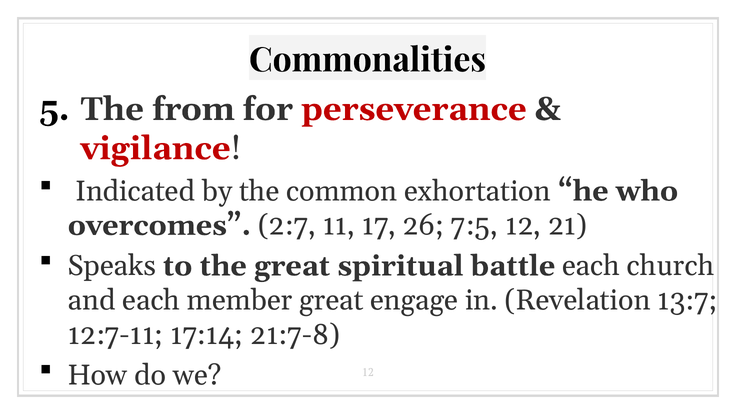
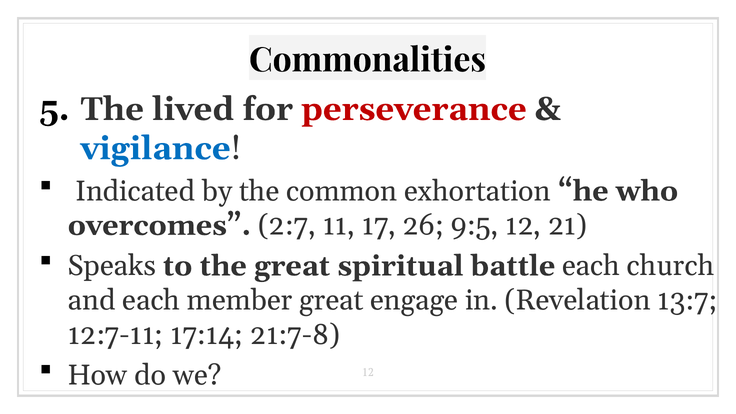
from: from -> lived
vigilance colour: red -> blue
7:5: 7:5 -> 9:5
